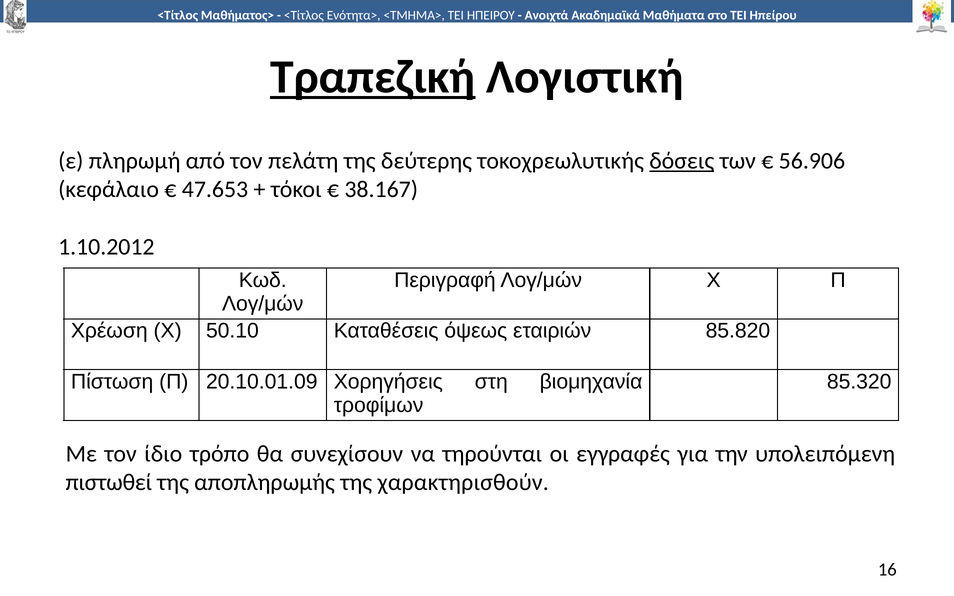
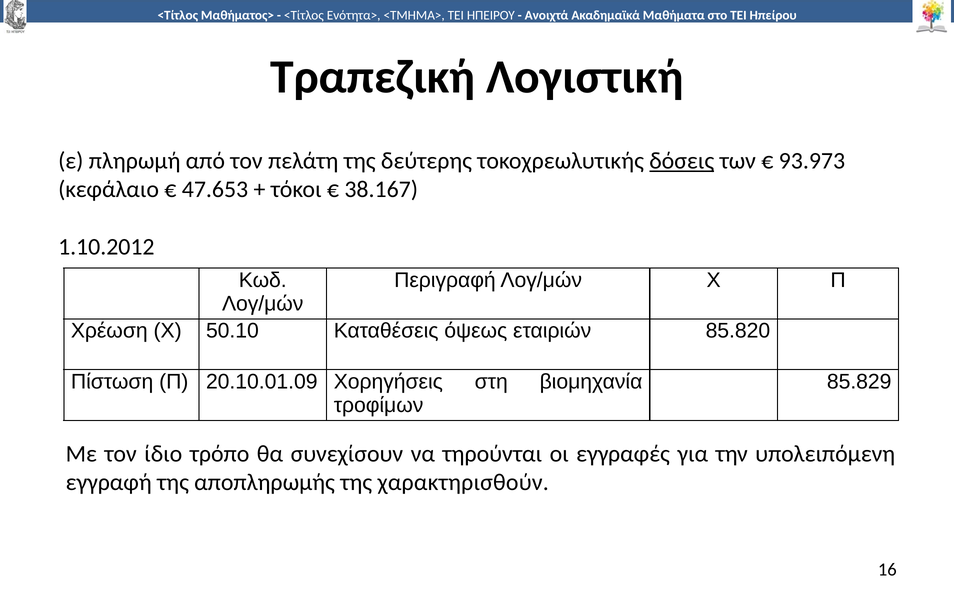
Τραπεζική underline: present -> none
56.906: 56.906 -> 93.973
85.320: 85.320 -> 85.829
πιστωθεί: πιστωθεί -> εγγραφή
